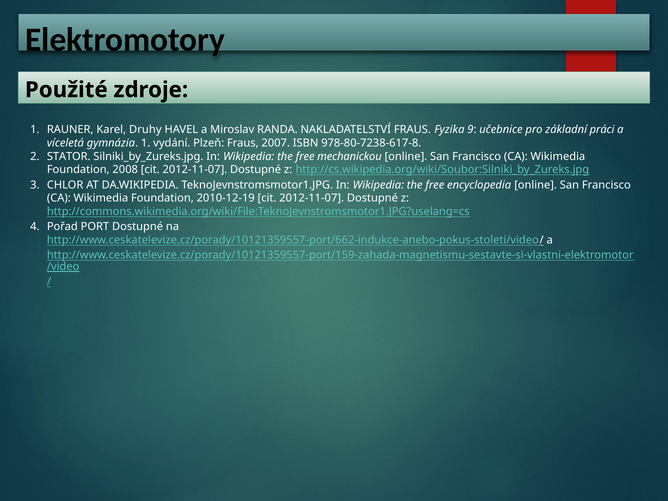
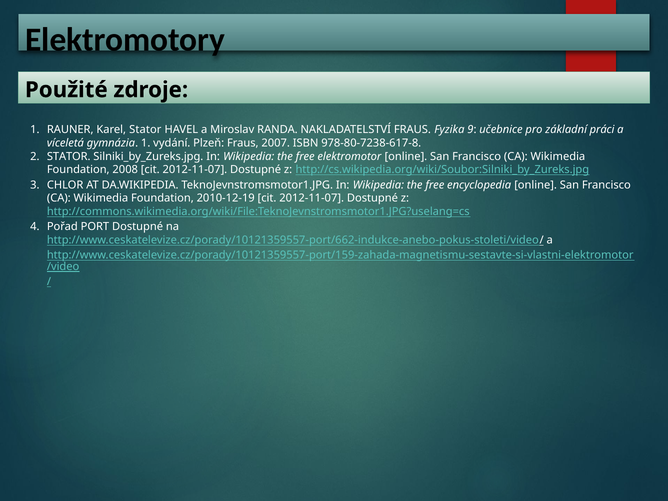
Karel Druhy: Druhy -> Stator
mechanickou: mechanickou -> elektromotor
